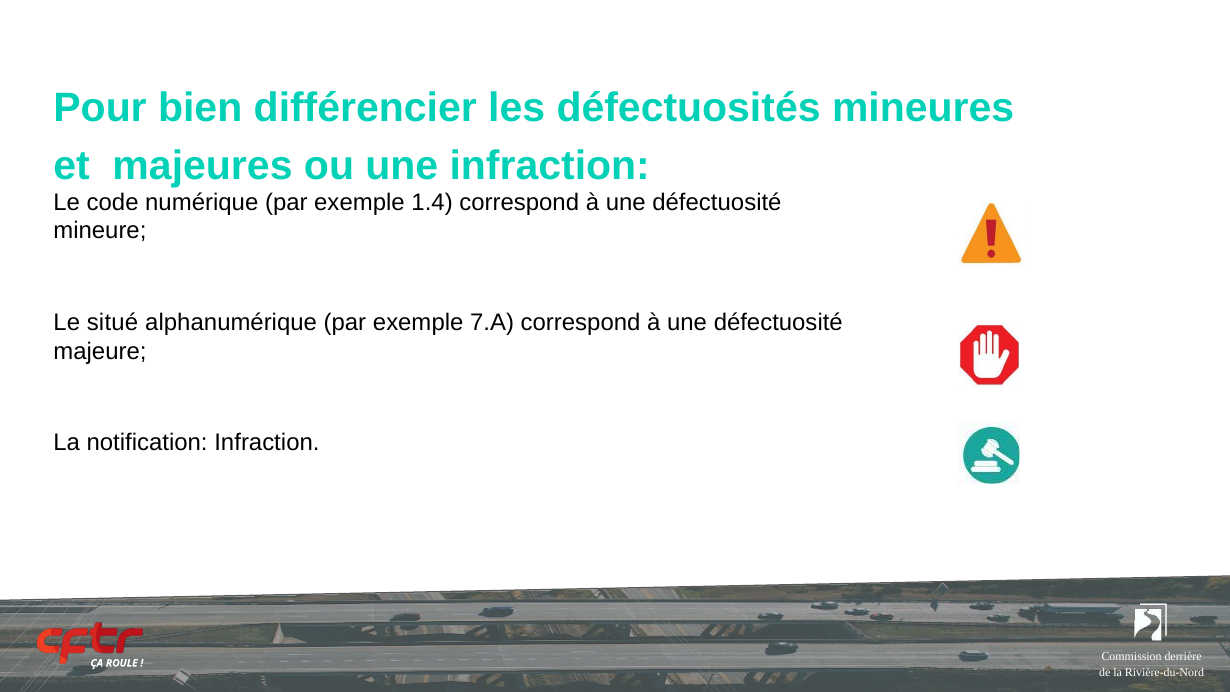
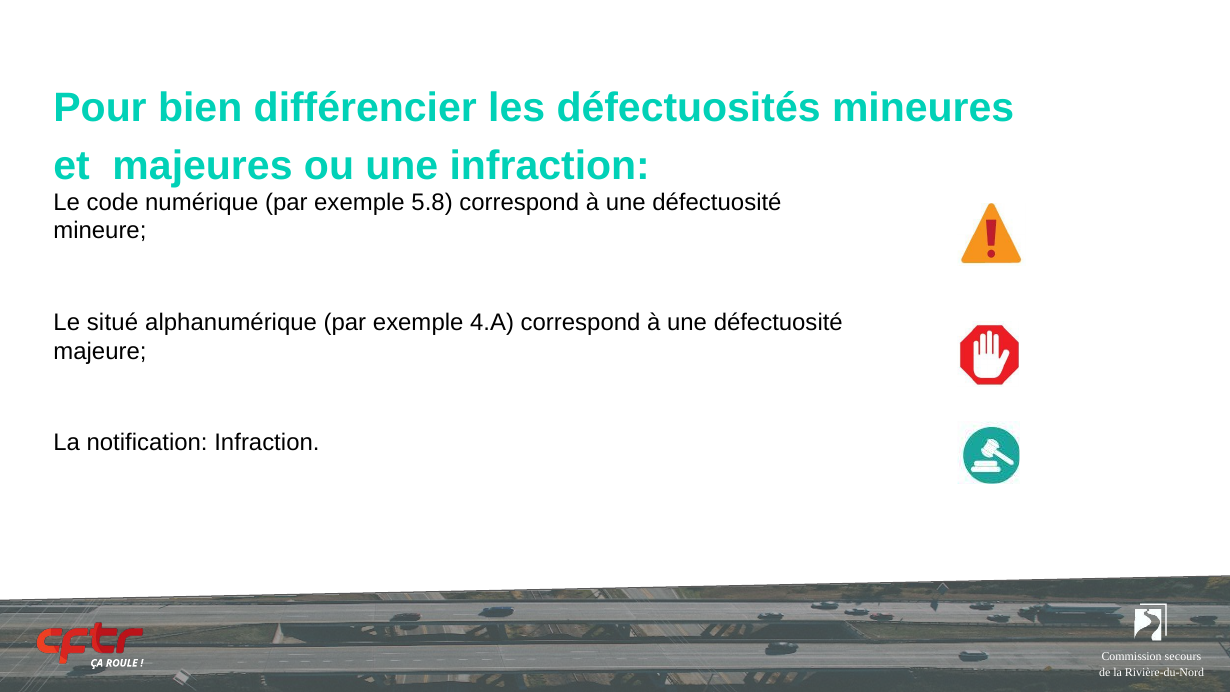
1.4: 1.4 -> 5.8
7.A: 7.A -> 4.A
derrière: derrière -> secours
